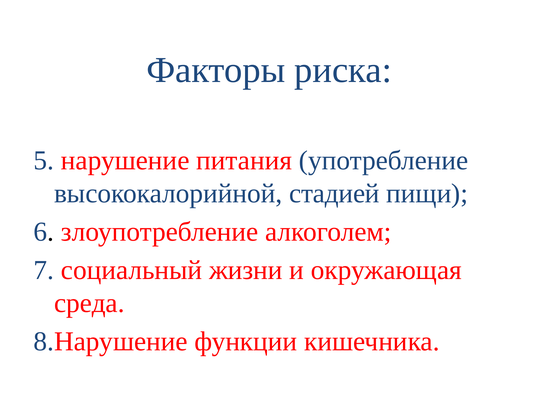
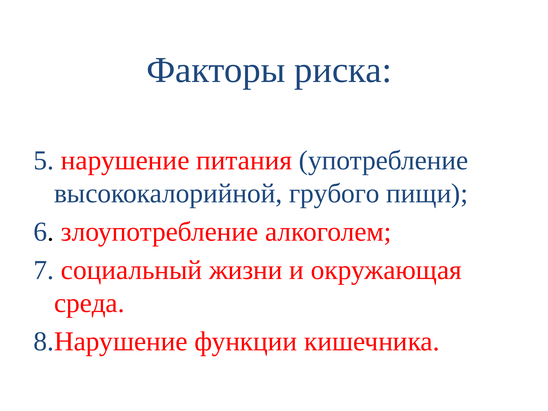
стадией: стадией -> грубого
